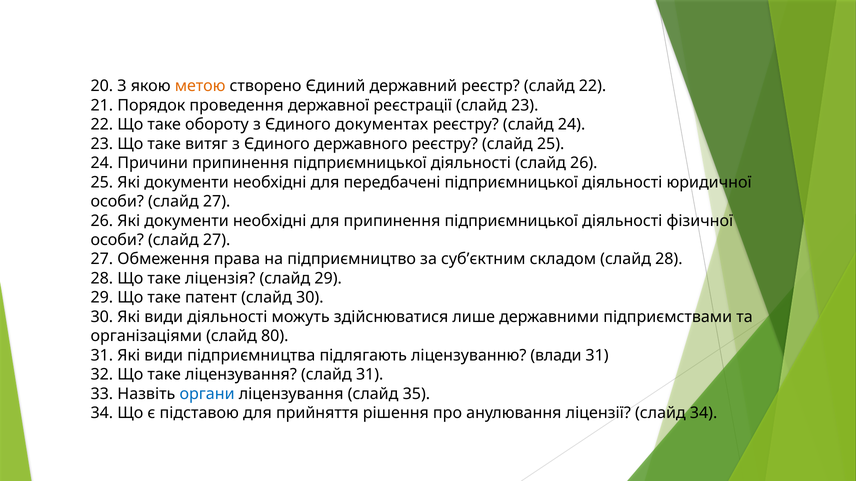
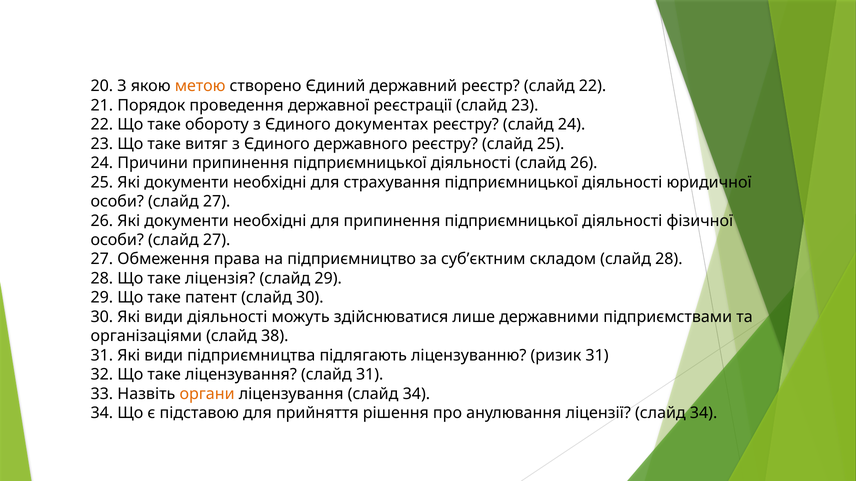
передбачені: передбачені -> страхування
80: 80 -> 38
влади: влади -> ризик
органи colour: blue -> orange
ліцензування слайд 35: 35 -> 34
